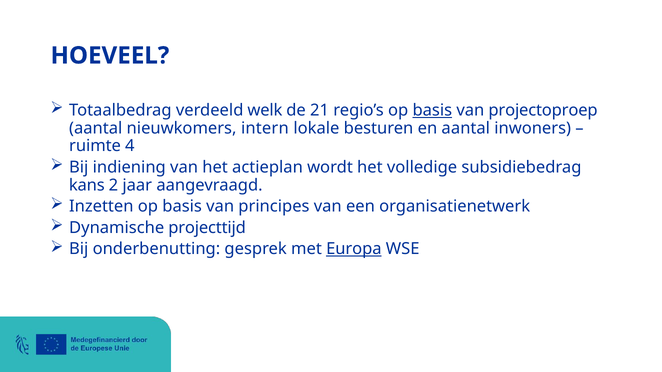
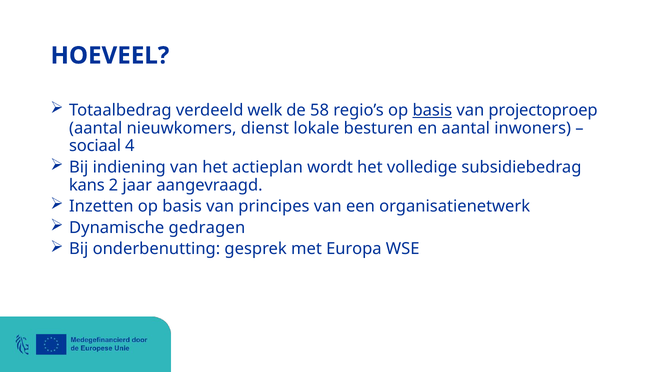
21: 21 -> 58
intern: intern -> dienst
ruimte: ruimte -> sociaal
projecttijd: projecttijd -> gedragen
Europa underline: present -> none
